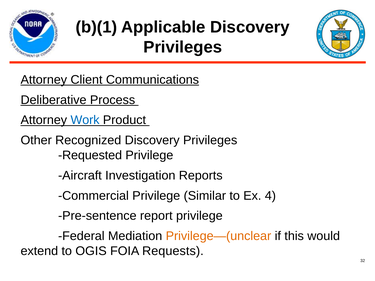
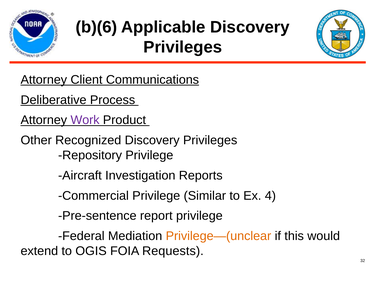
b)(1: b)(1 -> b)(6
Work colour: blue -> purple
Requested: Requested -> Repository
